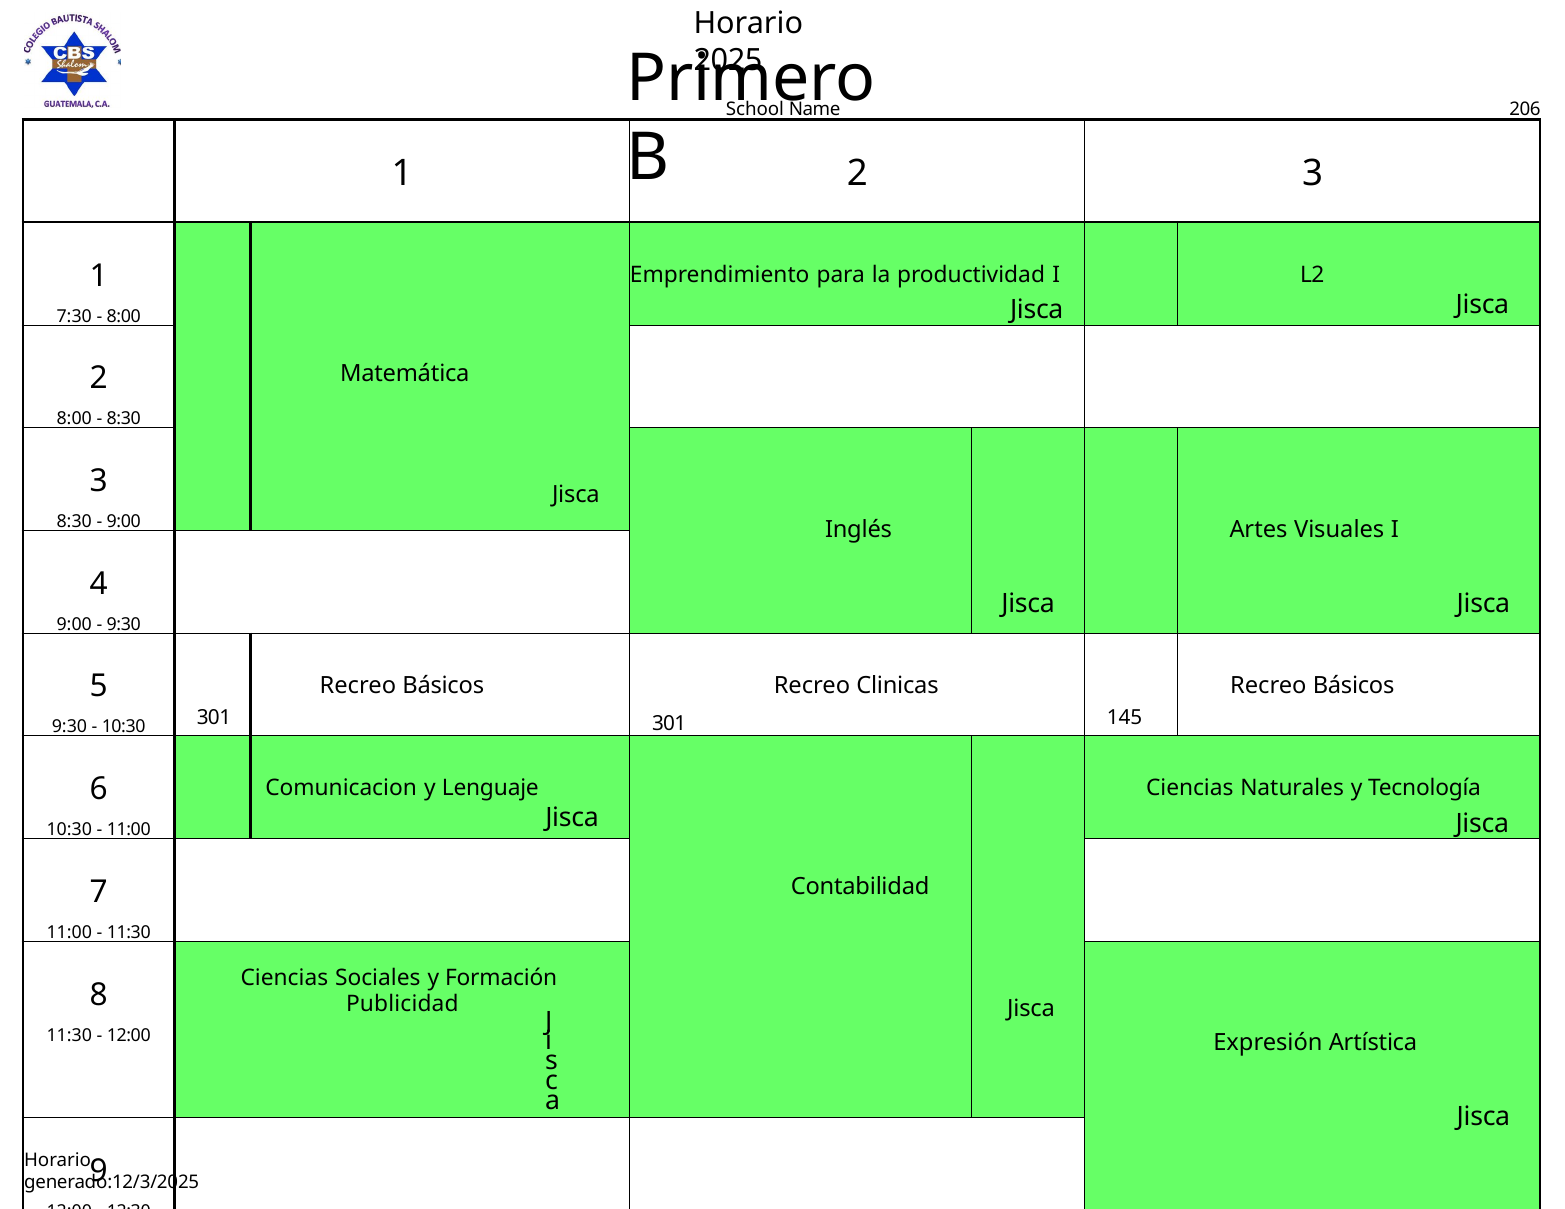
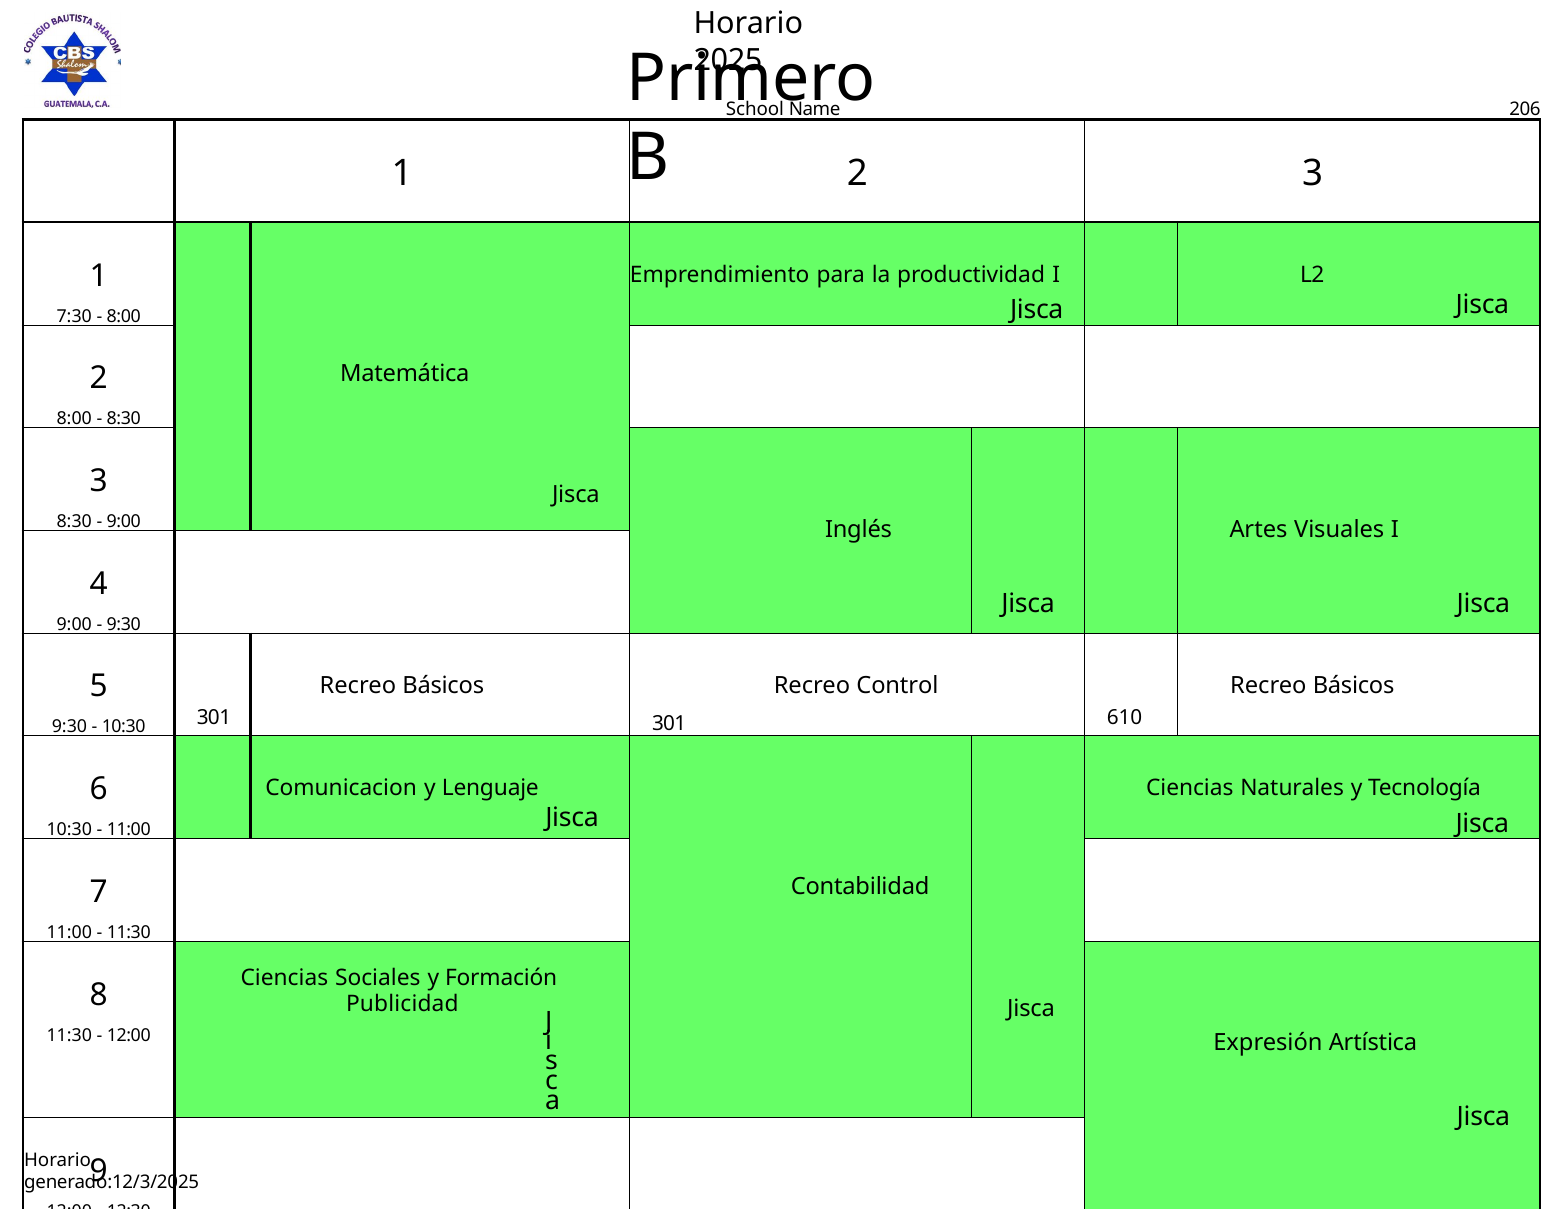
Clinicas: Clinicas -> Control
145: 145 -> 610
